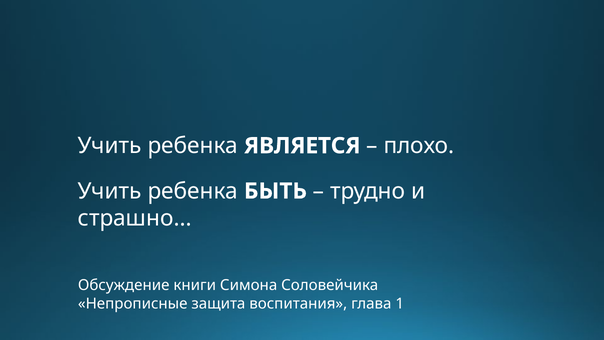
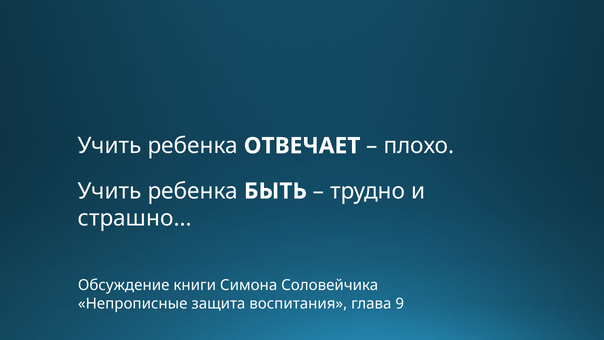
ЯВЛЯЕТСЯ: ЯВЛЯЕТСЯ -> ОТВЕЧАЕТ
1: 1 -> 9
